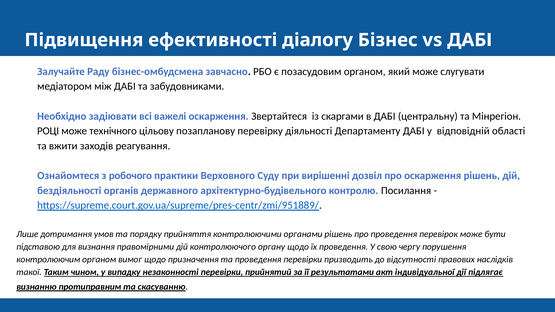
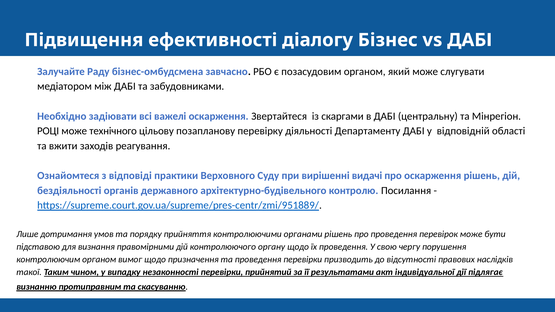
робочого: робочого -> відповіді
дозвіл: дозвіл -> видачі
